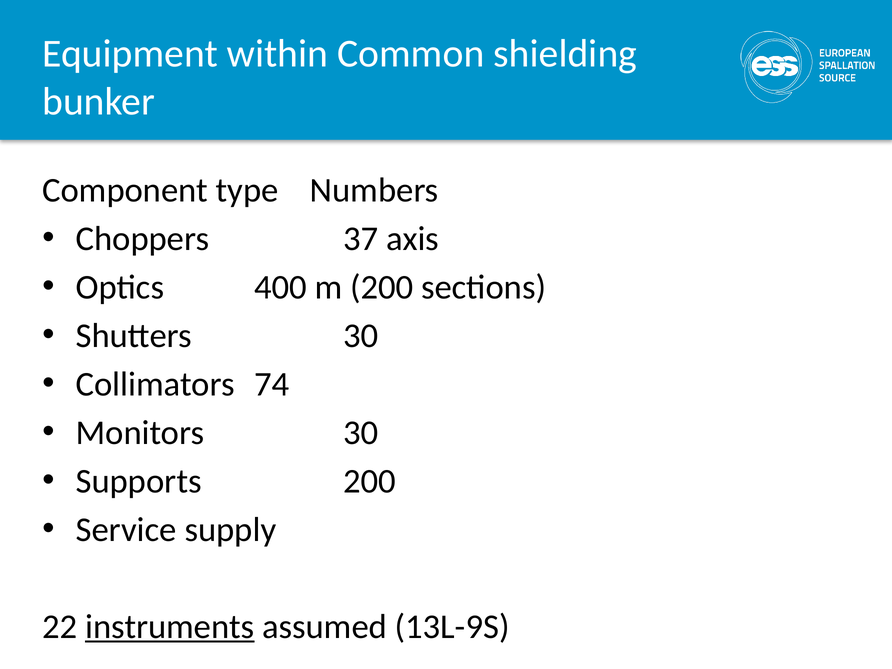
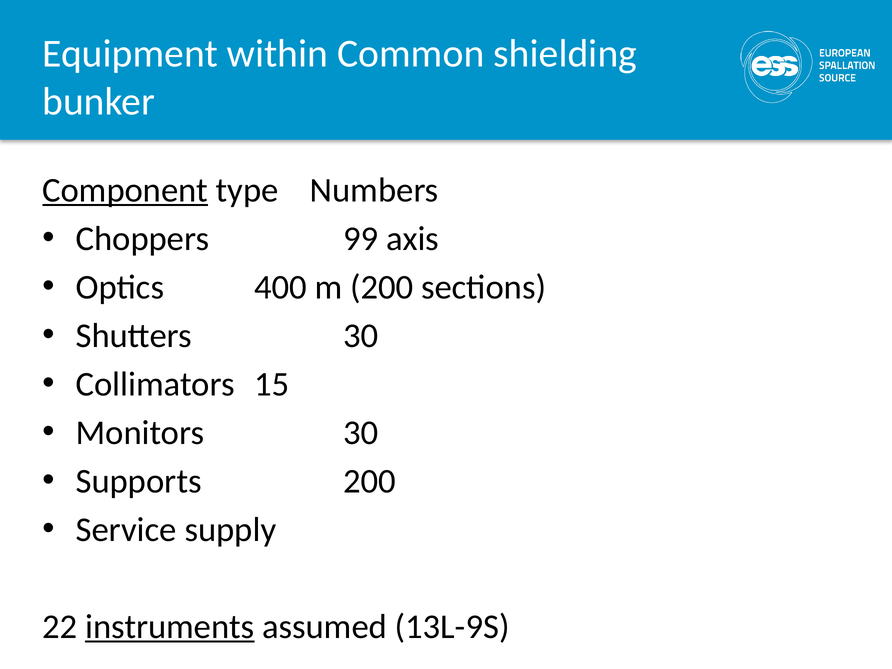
Component underline: none -> present
37: 37 -> 99
74: 74 -> 15
